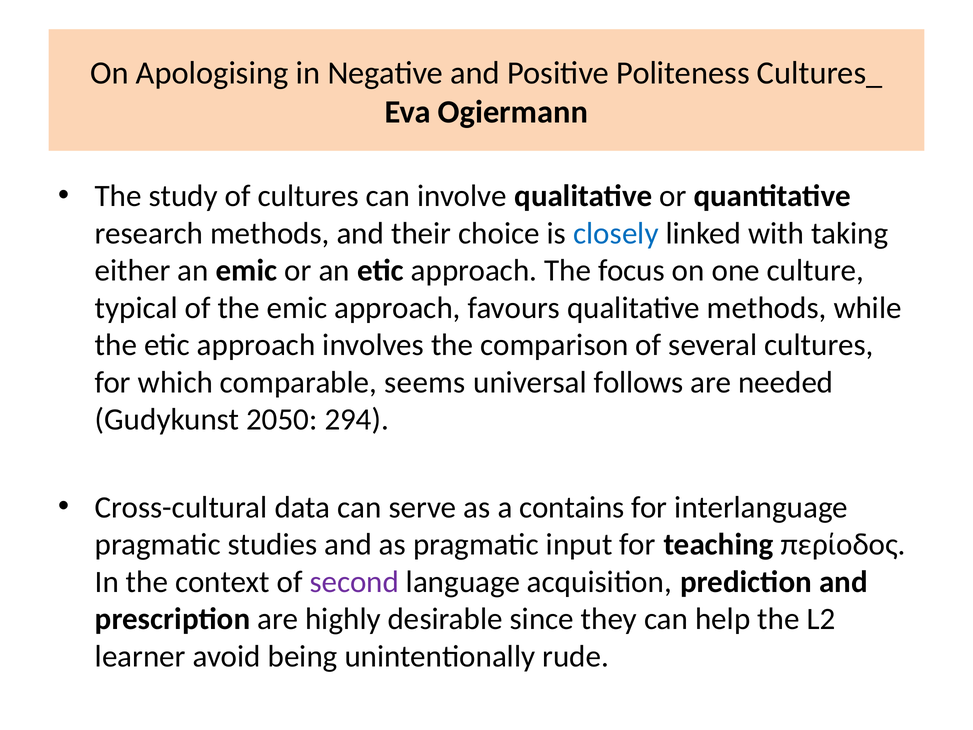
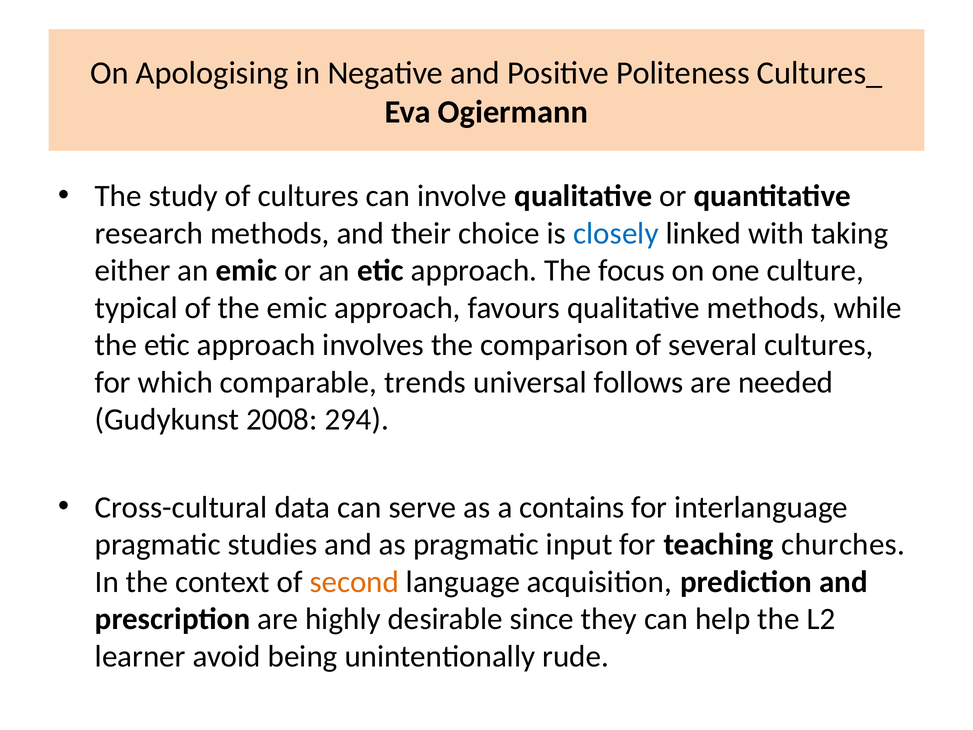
seems: seems -> trends
2050: 2050 -> 2008
περίοδος: περίοδος -> churches
second colour: purple -> orange
